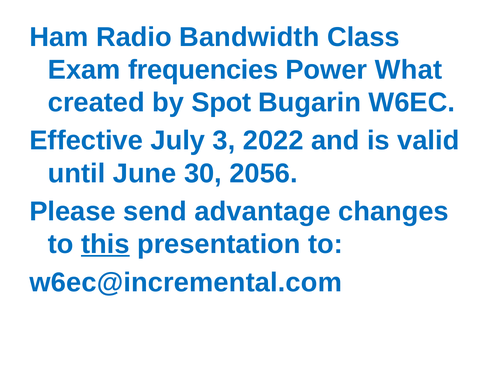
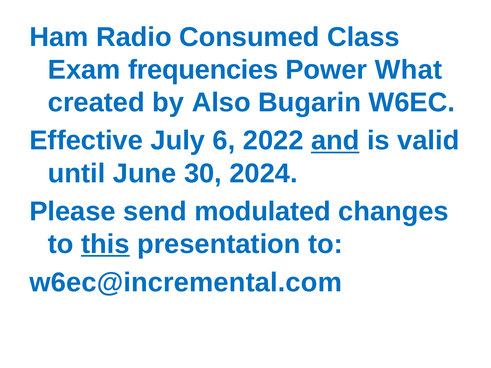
Bandwidth: Bandwidth -> Consumed
Spot: Spot -> Also
3: 3 -> 6
and underline: none -> present
2056: 2056 -> 2024
advantage: advantage -> modulated
